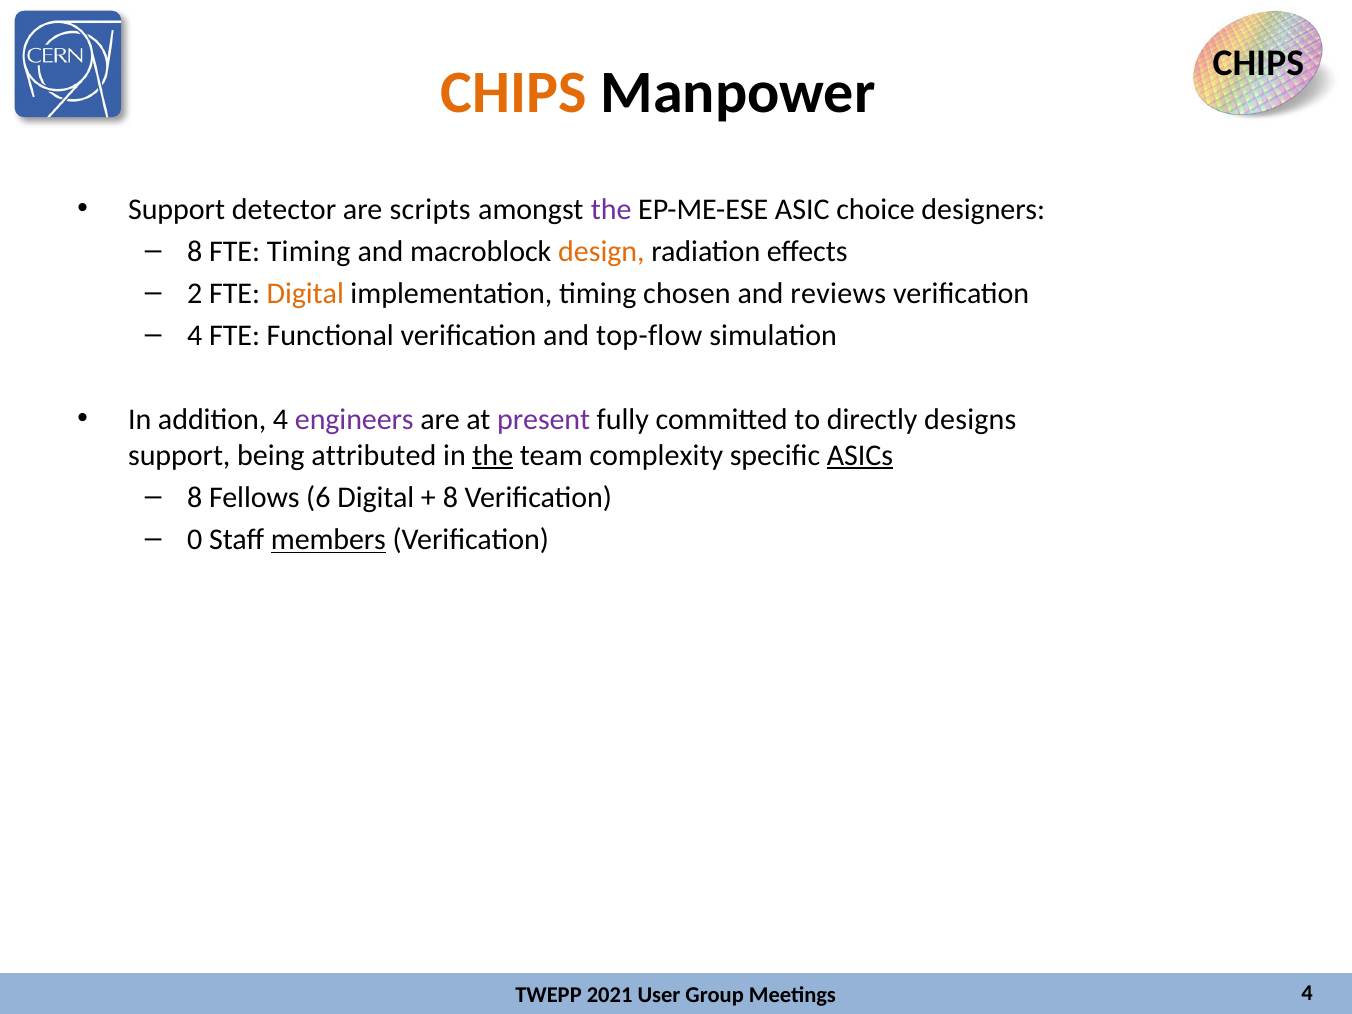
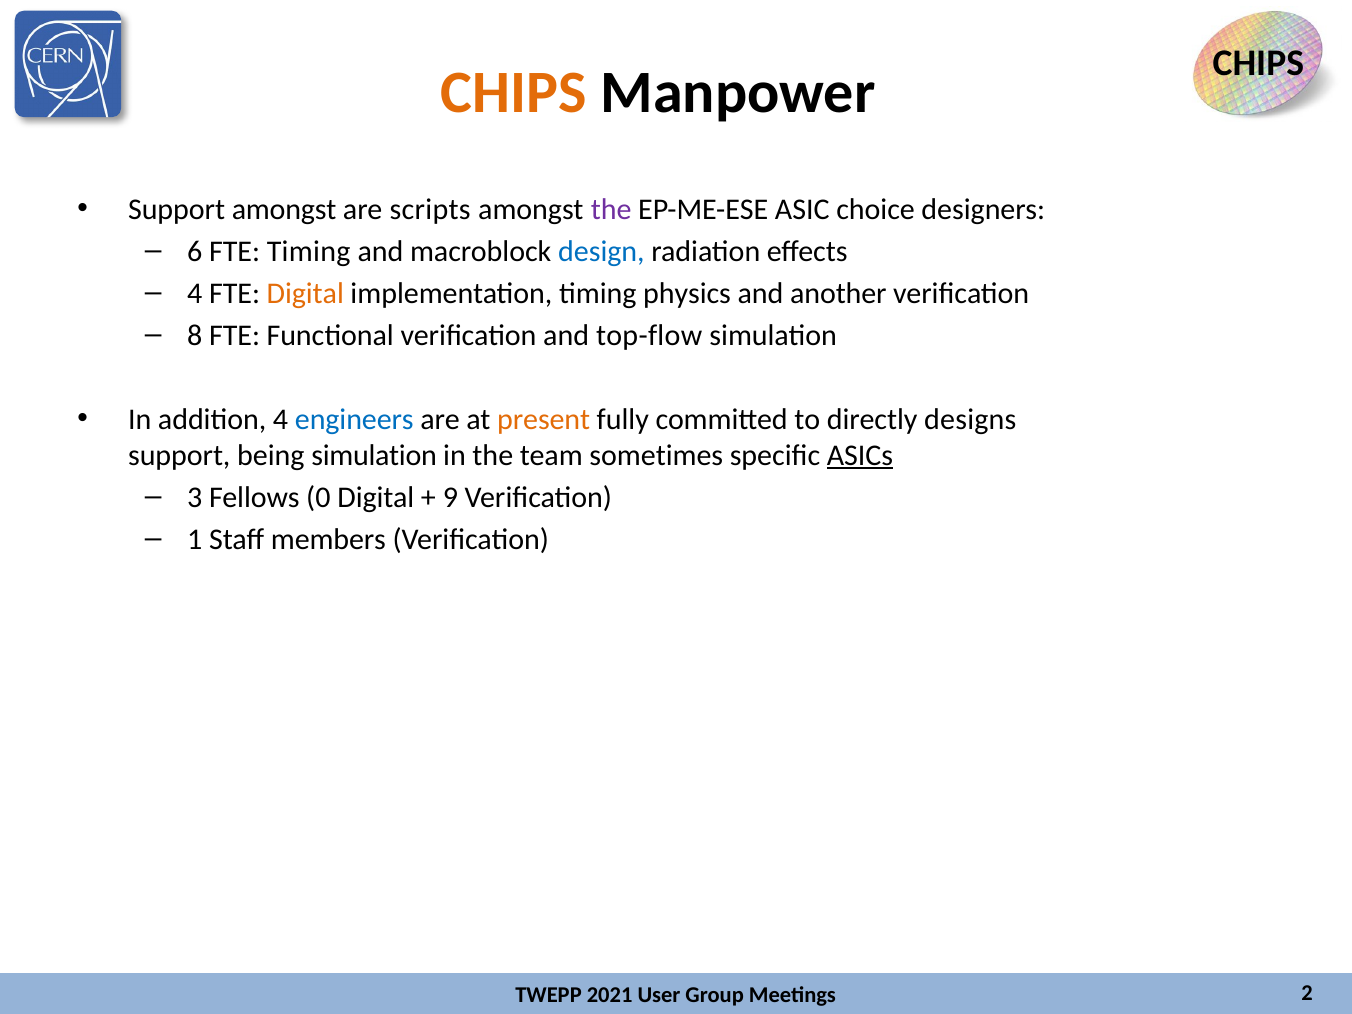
Support detector: detector -> amongst
8 at (195, 251): 8 -> 6
design colour: orange -> blue
2 at (195, 293): 2 -> 4
chosen: chosen -> physics
reviews: reviews -> another
4 at (195, 335): 4 -> 8
engineers colour: purple -> blue
present colour: purple -> orange
being attributed: attributed -> simulation
the at (493, 455) underline: present -> none
complexity: complexity -> sometimes
8 at (195, 497): 8 -> 3
6: 6 -> 0
8 at (450, 497): 8 -> 9
0: 0 -> 1
members underline: present -> none
4 at (1307, 993): 4 -> 2
